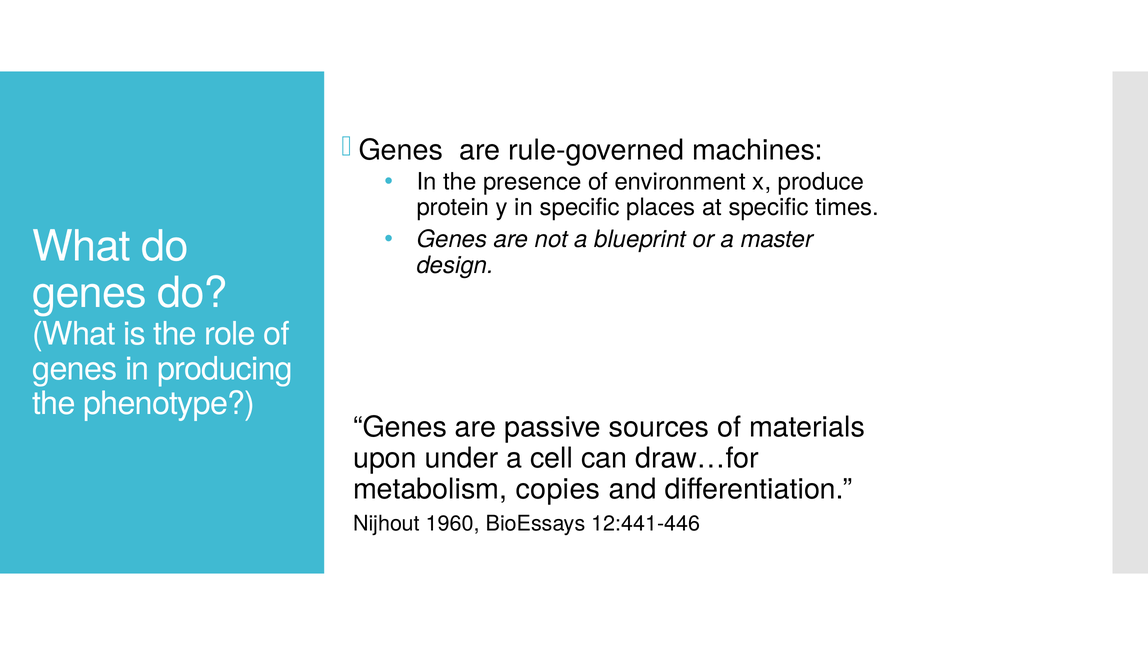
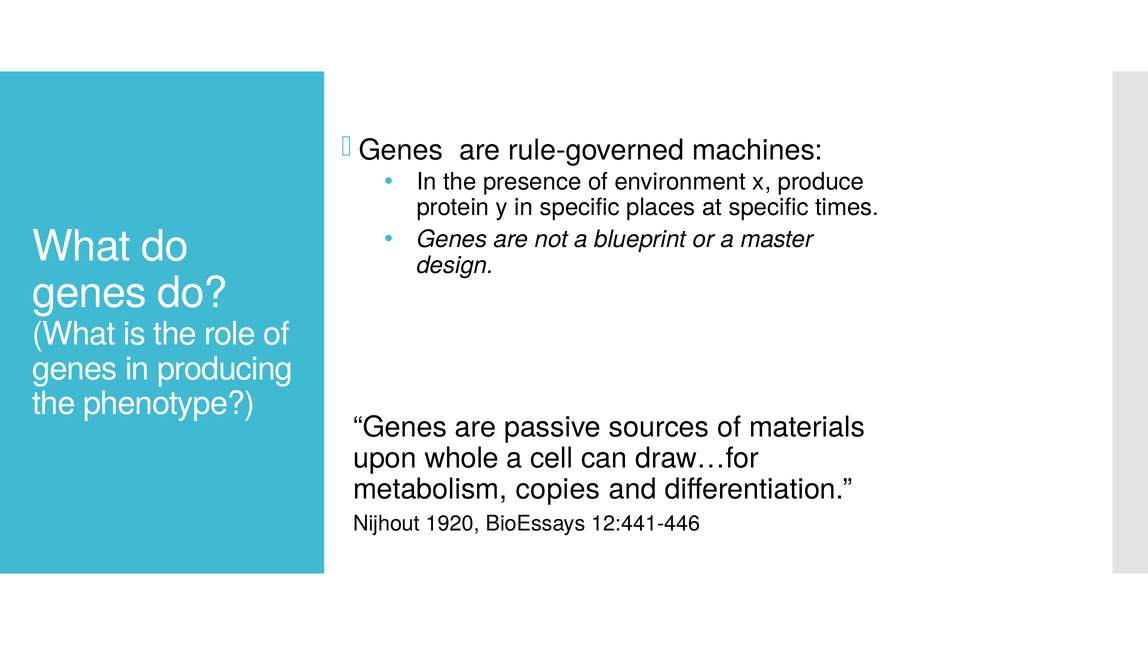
under: under -> whole
1960: 1960 -> 1920
